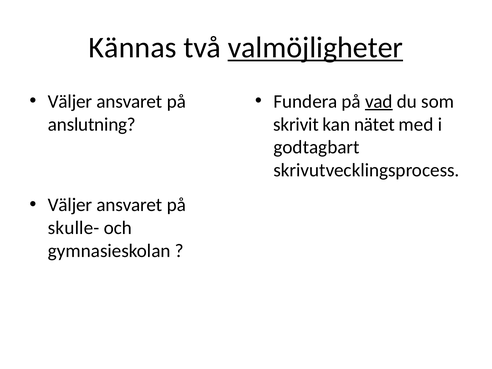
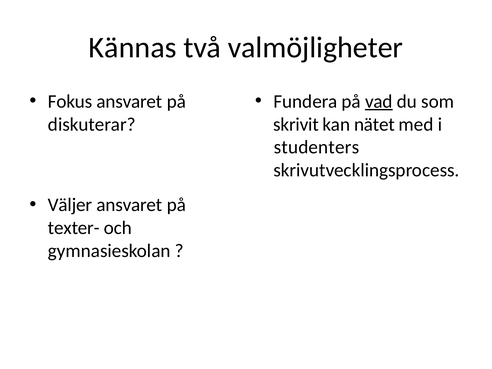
valmöjligheter underline: present -> none
Väljer at (70, 101): Väljer -> Fokus
anslutning: anslutning -> diskuterar
godtagbart: godtagbart -> studenters
skulle-: skulle- -> texter-
